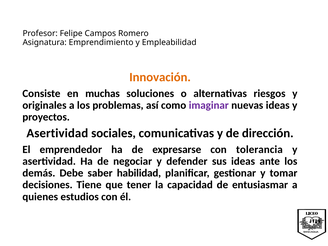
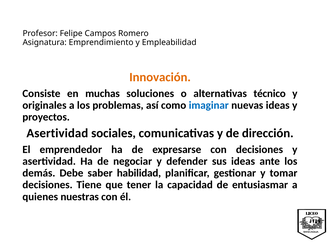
riesgos: riesgos -> técnico
imaginar colour: purple -> blue
con tolerancia: tolerancia -> decisiones
estudios: estudios -> nuestras
